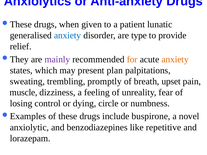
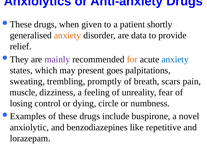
lunatic: lunatic -> shortly
anxiety at (68, 35) colour: blue -> orange
type: type -> data
anxiety at (175, 59) colour: orange -> blue
plan: plan -> goes
upset: upset -> scars
